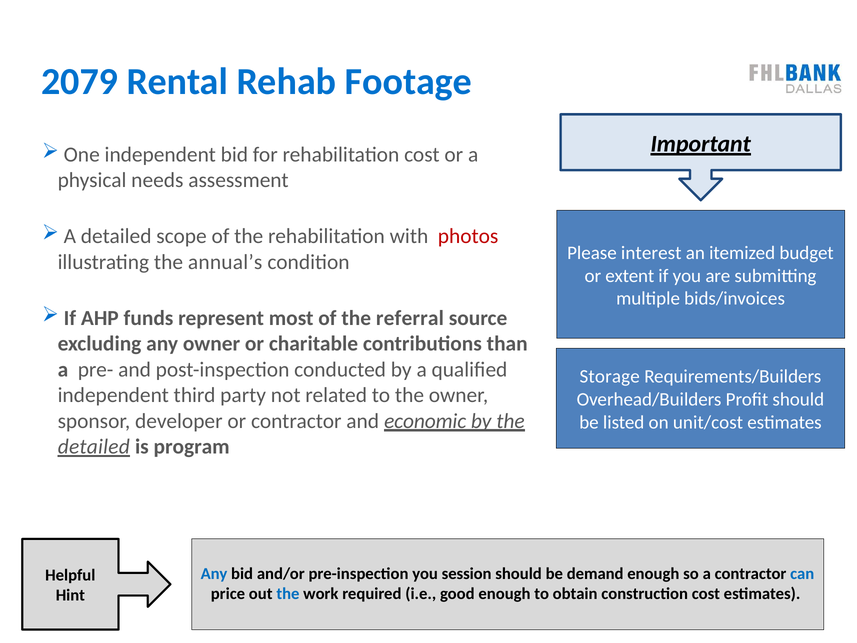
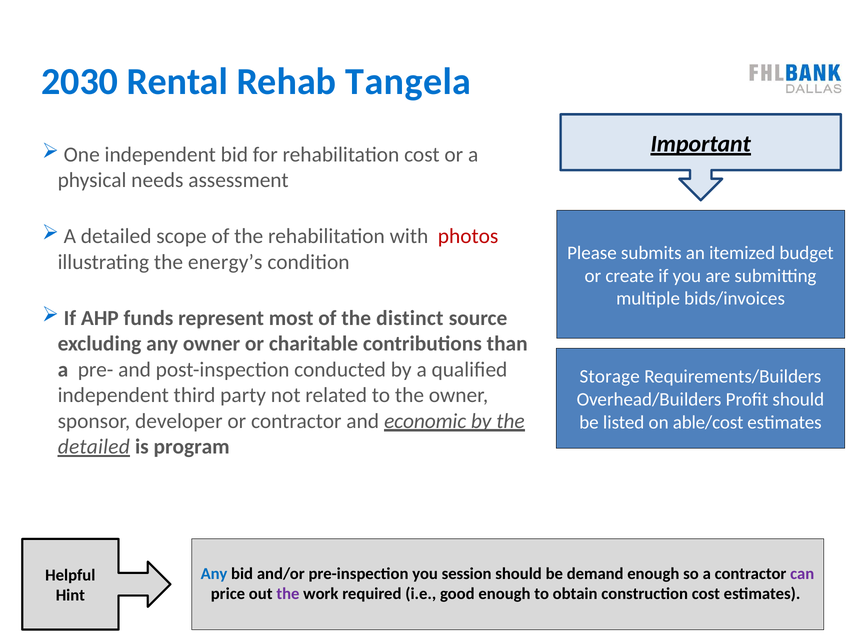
2079: 2079 -> 2030
Footage: Footage -> Tangela
interest: interest -> submits
annual’s: annual’s -> energy’s
extent: extent -> create
referral: referral -> distinct
unit/cost: unit/cost -> able/cost
can colour: blue -> purple
the at (288, 594) colour: blue -> purple
